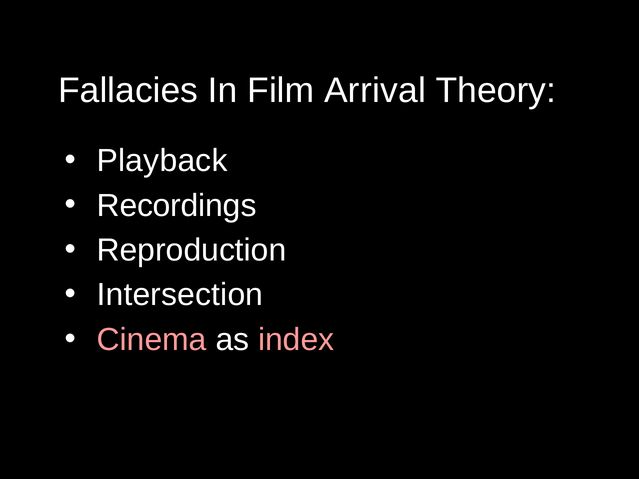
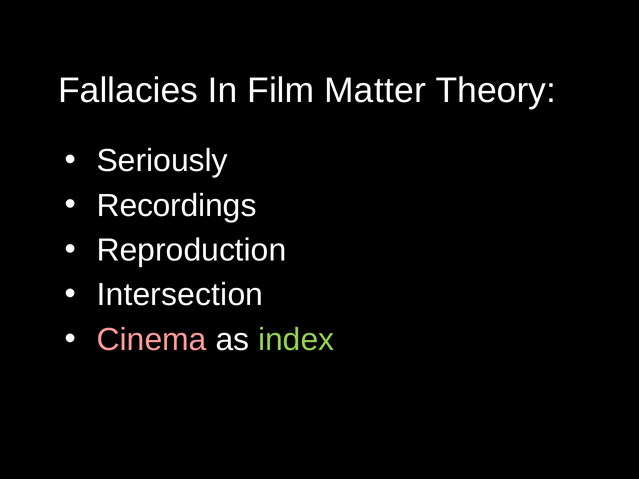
Arrival: Arrival -> Matter
Playback: Playback -> Seriously
index colour: pink -> light green
